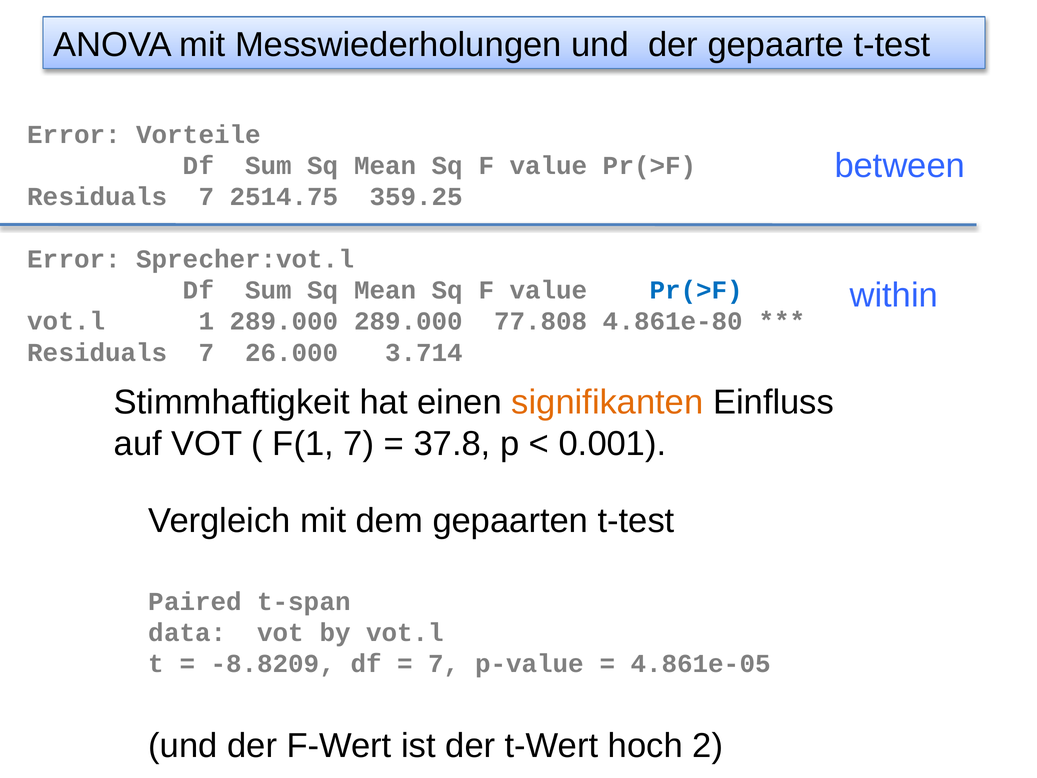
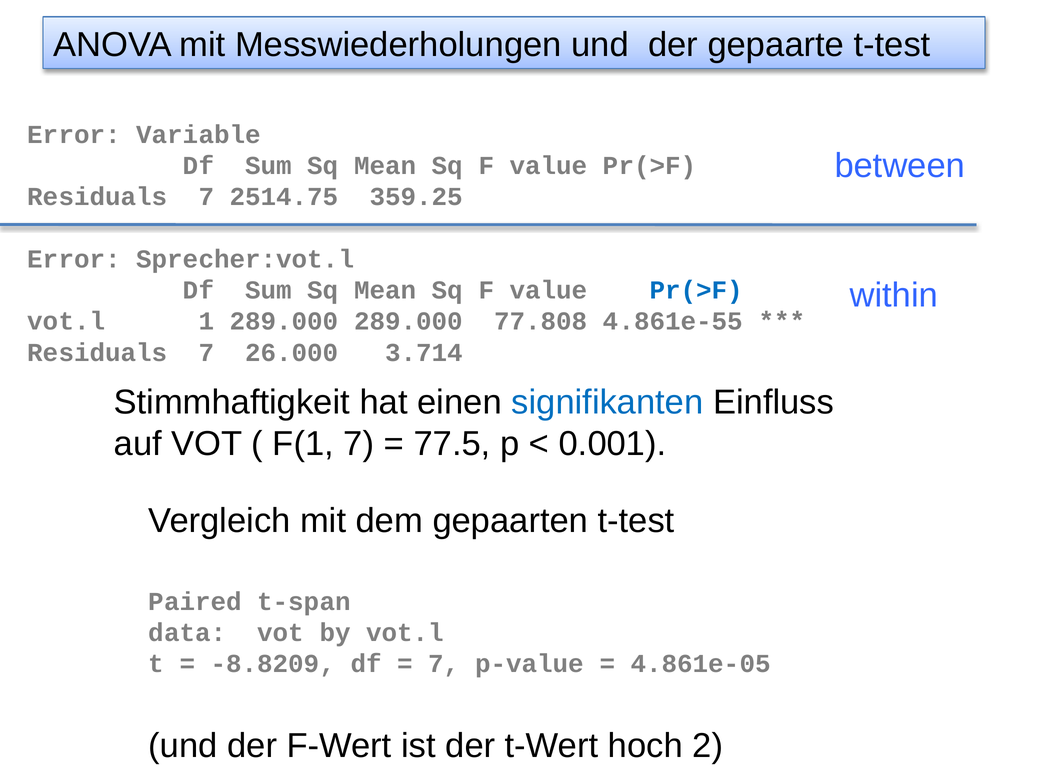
Vorteile: Vorteile -> Variable
4.861e-80: 4.861e-80 -> 4.861e-55
signifikanten colour: orange -> blue
37.8: 37.8 -> 77.5
